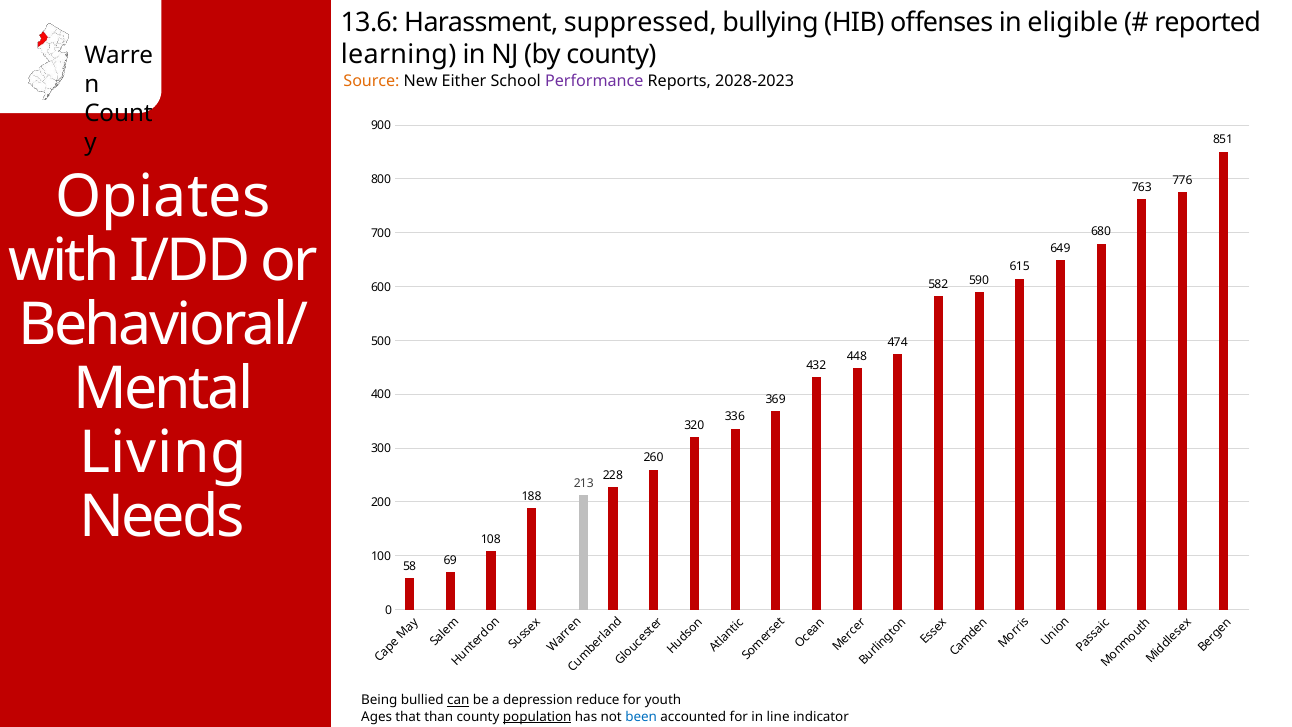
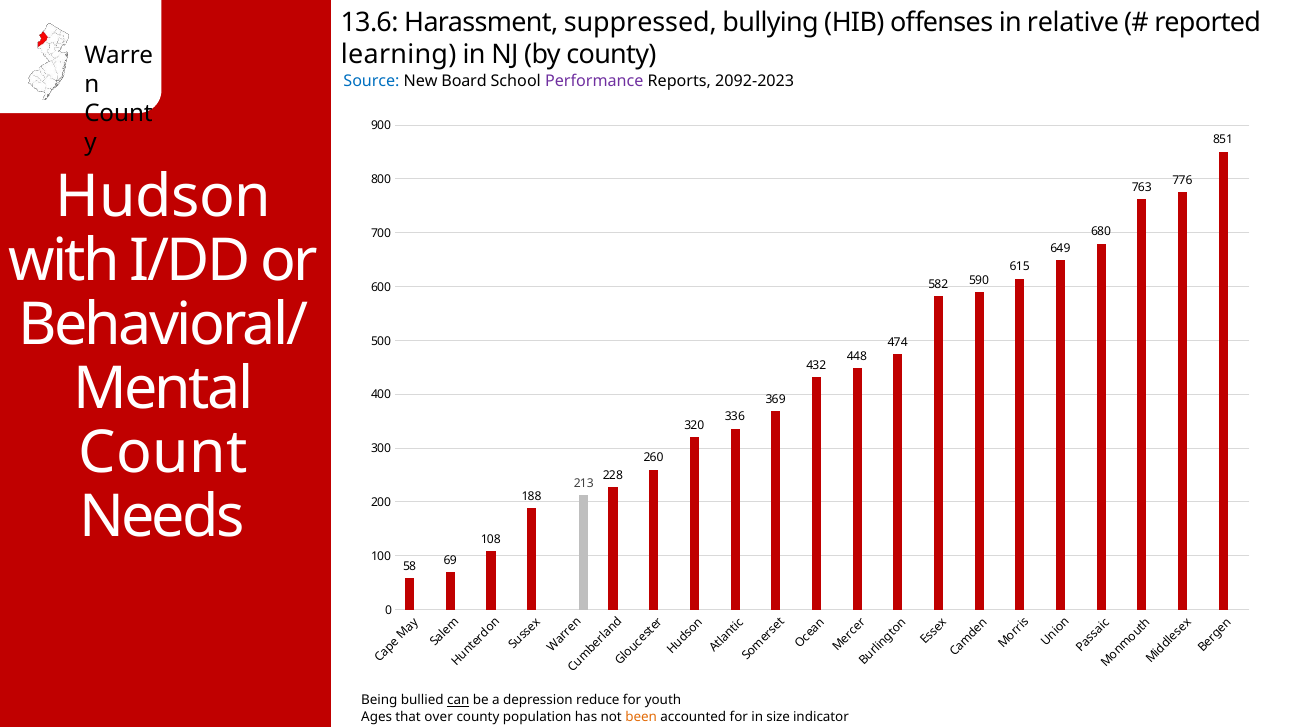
eligible: eligible -> relative
Source colour: orange -> blue
Either: Either -> Board
2028-2023: 2028-2023 -> 2092-2023
Opiates: Opiates -> Hudson
Living at (163, 452): Living -> Count
than: than -> over
population underline: present -> none
been colour: blue -> orange
line: line -> size
